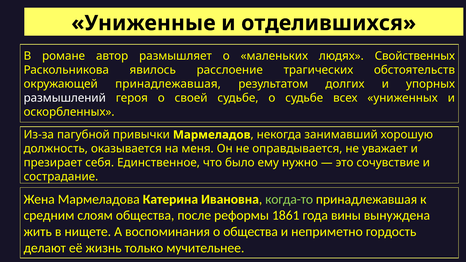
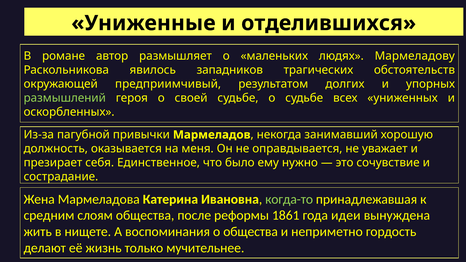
Свойственных: Свойственных -> Мармеладову
расслоение: расслоение -> западников
окружающей принадлежавшая: принадлежавшая -> предприимчивый
размышлений colour: white -> light green
вины: вины -> идеи
